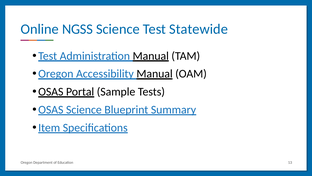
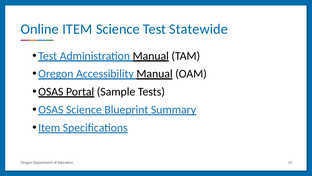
Online NGSS: NGSS -> ITEM
